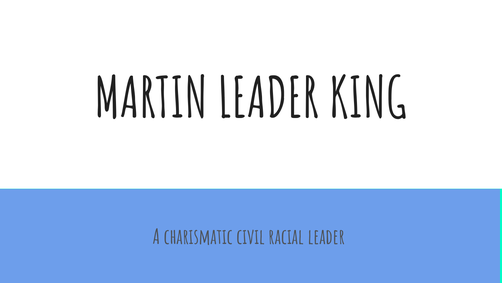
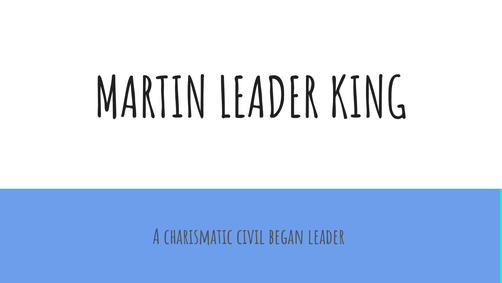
racial: racial -> began
